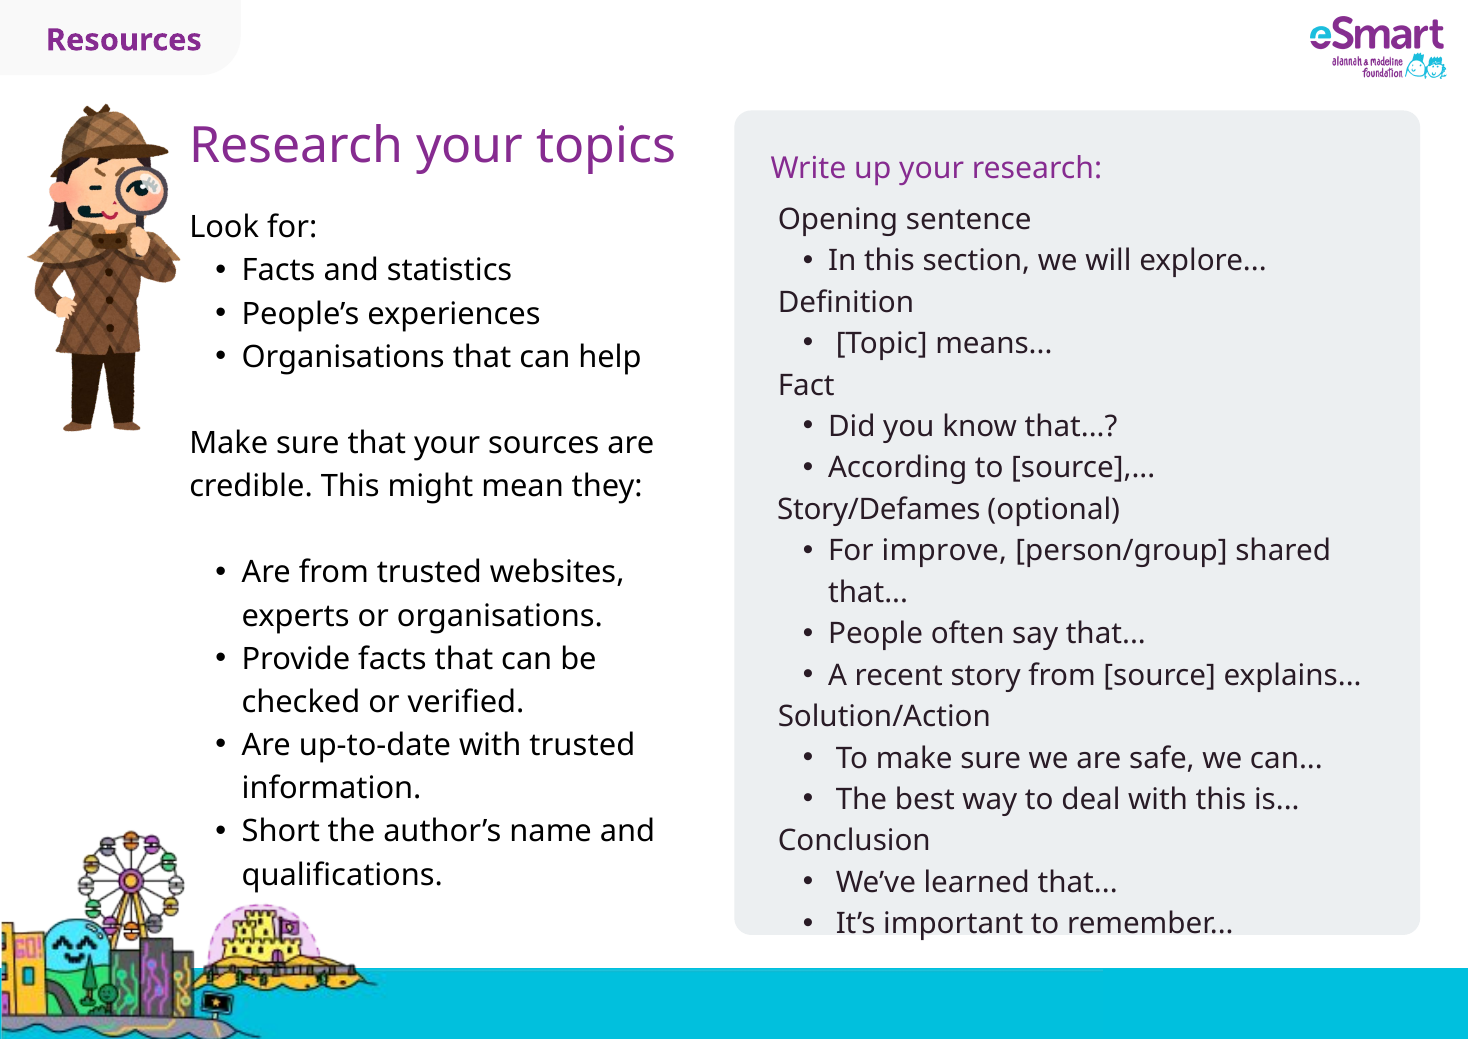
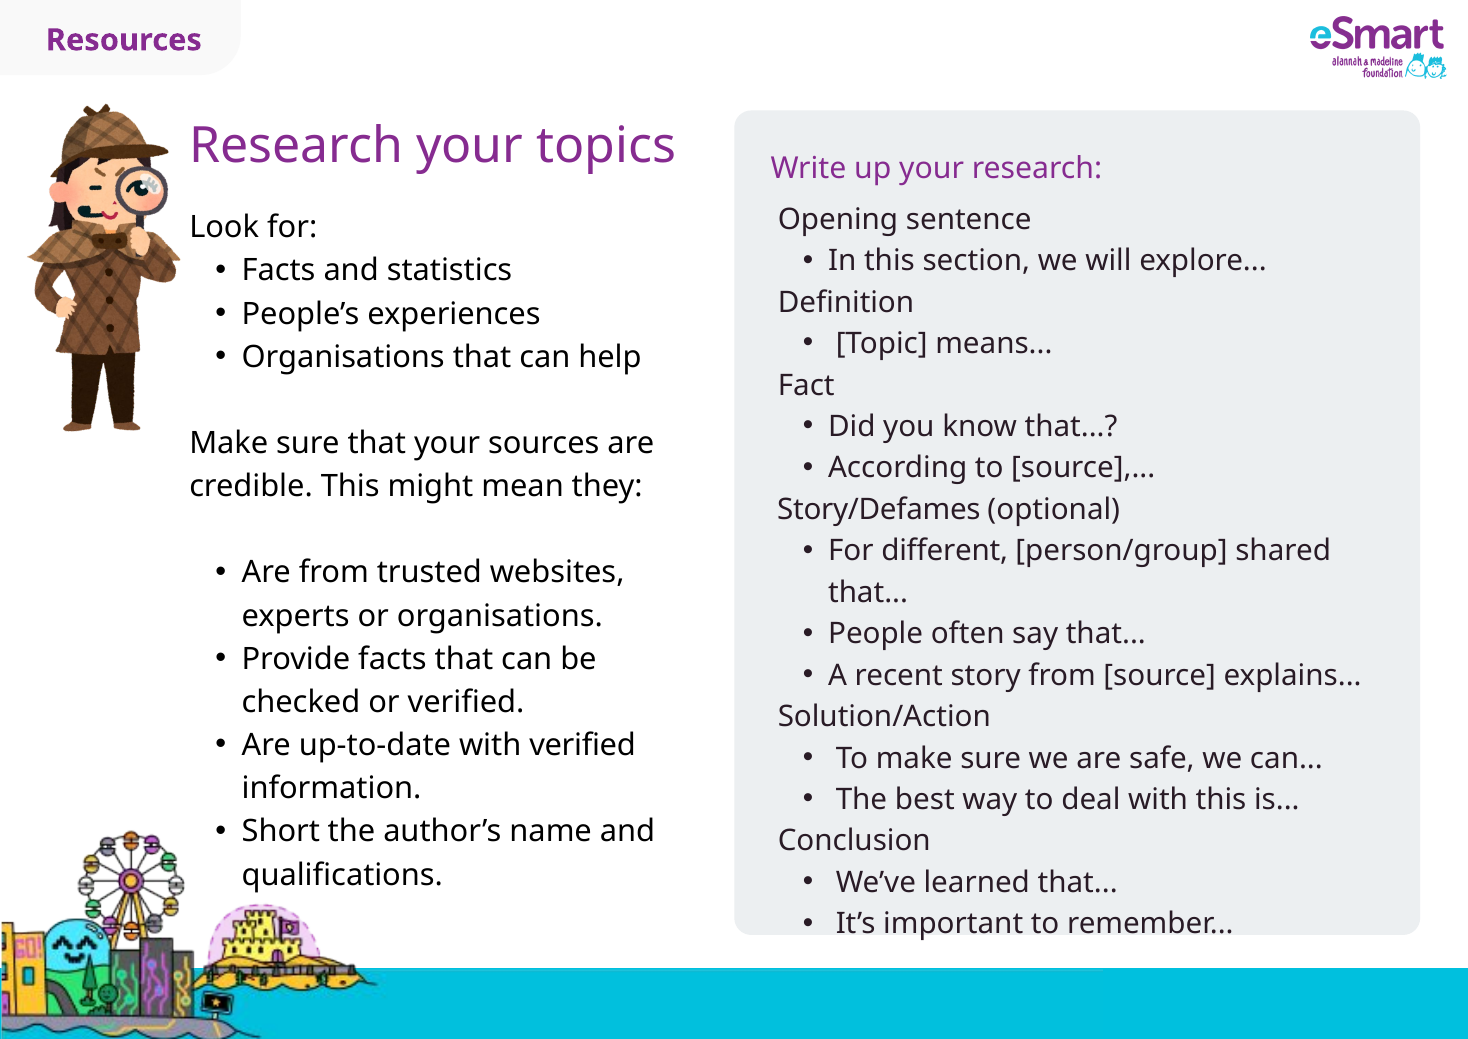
improve: improve -> different
with trusted: trusted -> verified
